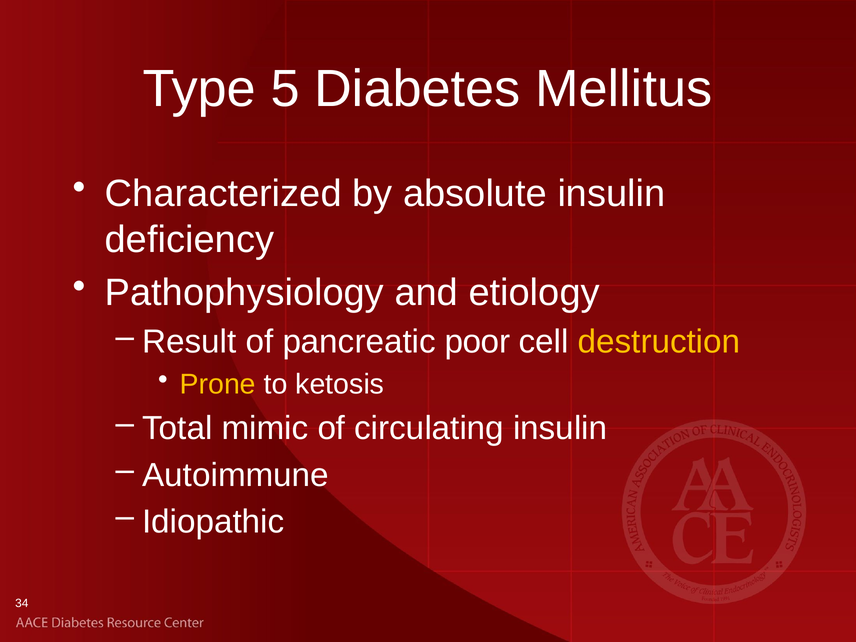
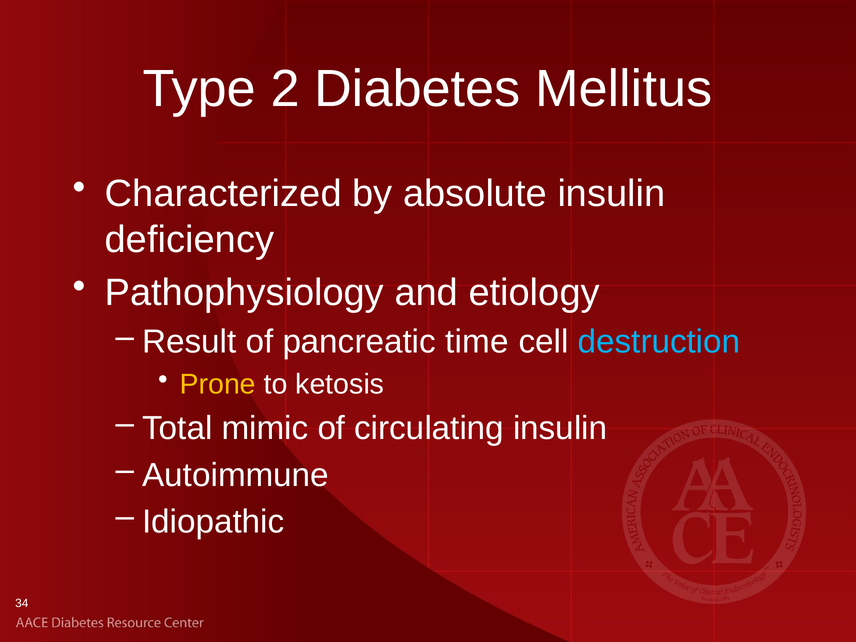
5: 5 -> 2
poor: poor -> time
destruction colour: yellow -> light blue
